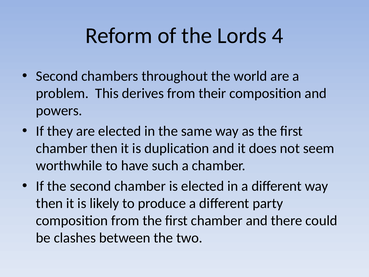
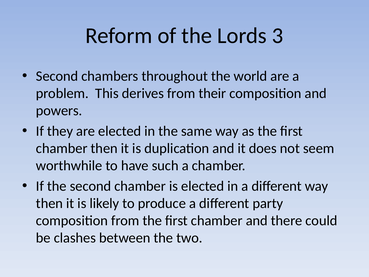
4: 4 -> 3
